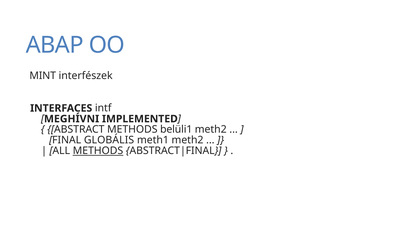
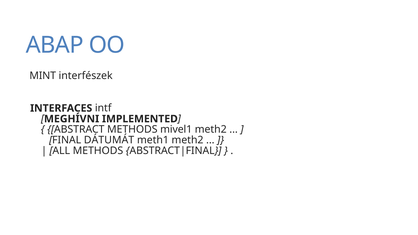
belüli1: belüli1 -> mivel1
GLOBÁLIS: GLOBÁLIS -> DÁTUMÁT
METHODS at (98, 151) underline: present -> none
